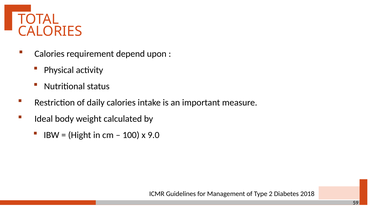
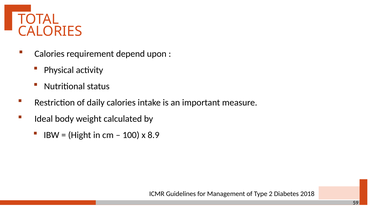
9.0: 9.0 -> 8.9
